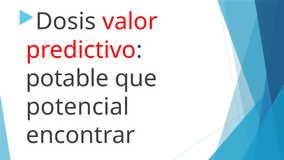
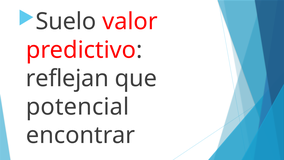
Dosis: Dosis -> Suelo
potable: potable -> reflejan
